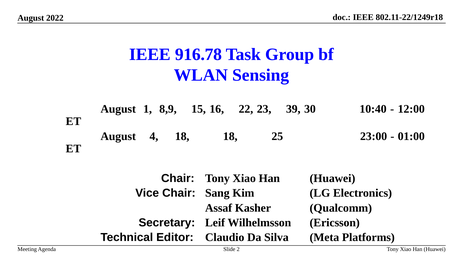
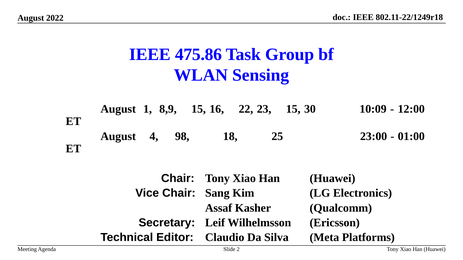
916.78: 916.78 -> 475.86
23 39: 39 -> 15
10:40: 10:40 -> 10:09
4 18: 18 -> 98
